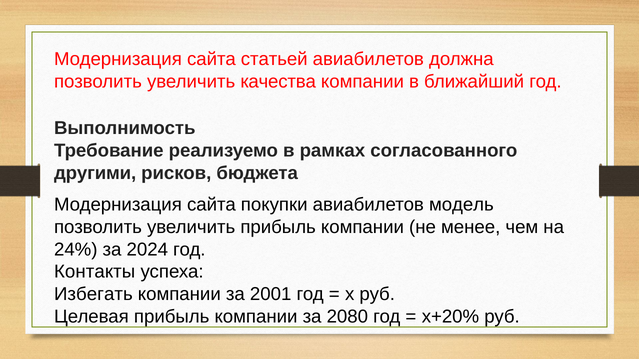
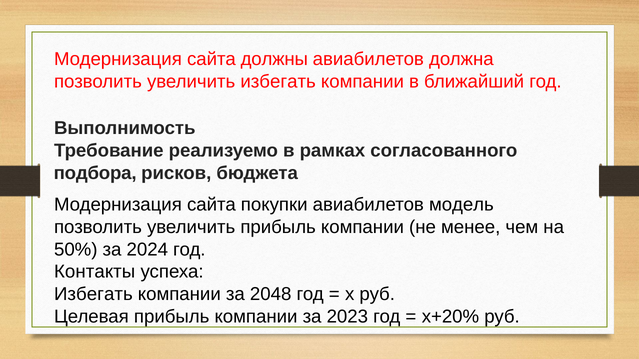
статьей: статьей -> должны
увеличить качества: качества -> избегать
другими: другими -> подбора
24%: 24% -> 50%
2001: 2001 -> 2048
2080: 2080 -> 2023
